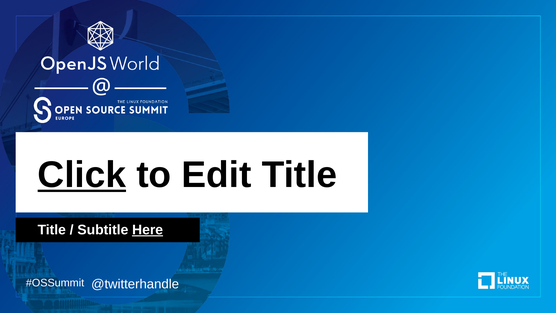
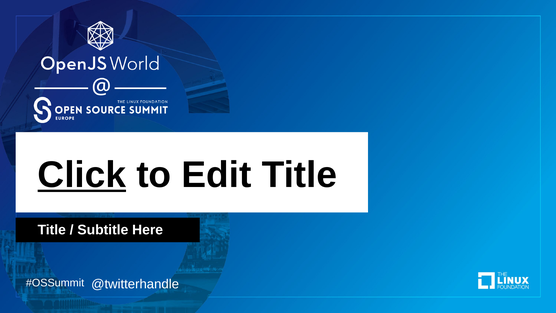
Here underline: present -> none
